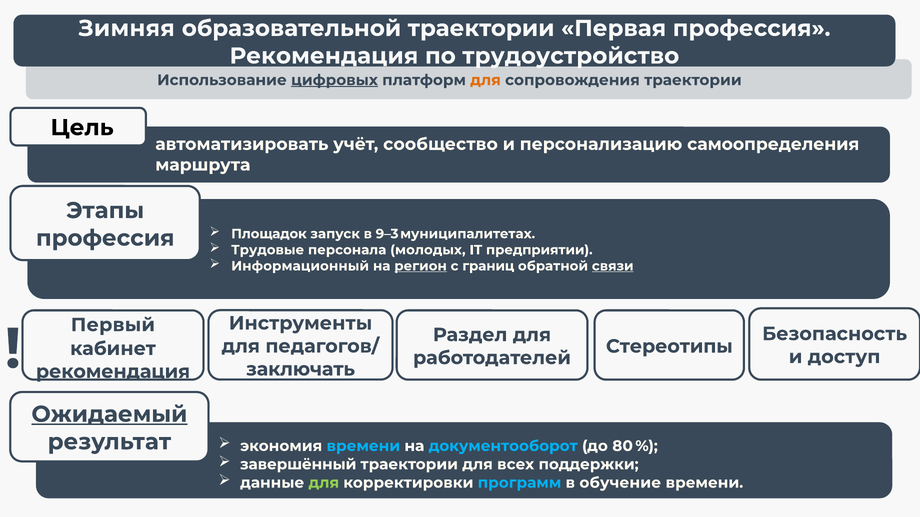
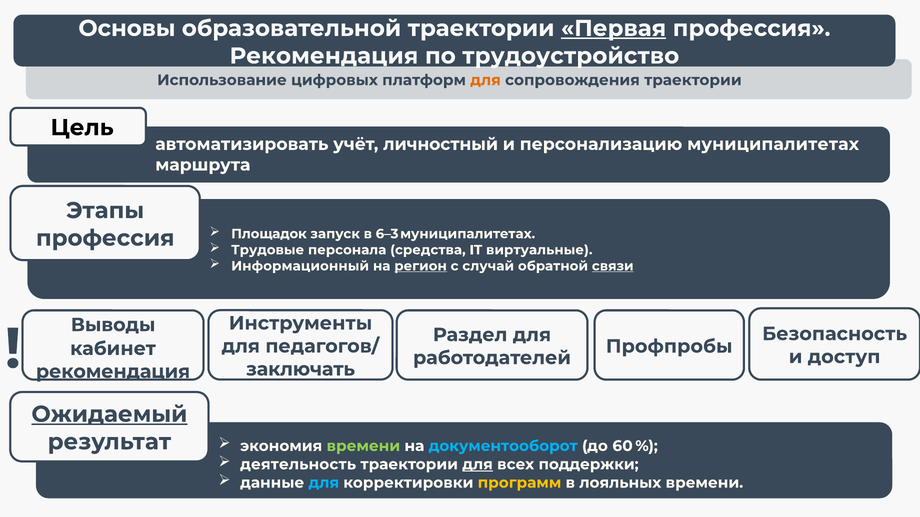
Зимняя: Зимняя -> Основы
Первая underline: none -> present
цифровых underline: present -> none
сообщество: сообщество -> личностный
персонализацию самоопределения: самоопределения -> муниципалитетах
9–3: 9–3 -> 6–3
молодых: молодых -> средства
предприятии: предприятии -> виртуальные
границ: границ -> случай
Первый: Первый -> Выводы
Стереотипы: Стереотипы -> Профпробы
времени at (363, 446) colour: light blue -> light green
80: 80 -> 60
завершённый: завершённый -> деятельность
для at (478, 465) underline: none -> present
для at (324, 483) colour: light green -> light blue
программ colour: light blue -> yellow
обучение: обучение -> лояльных
